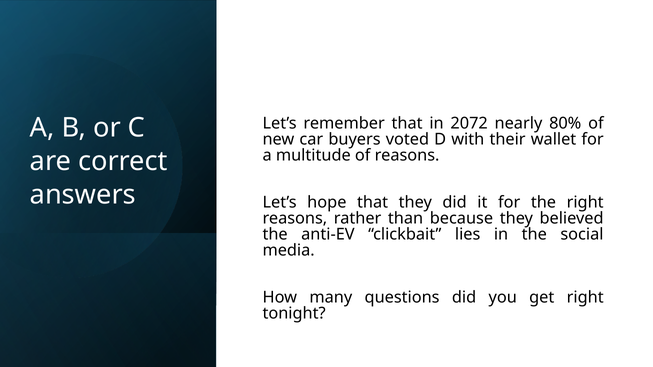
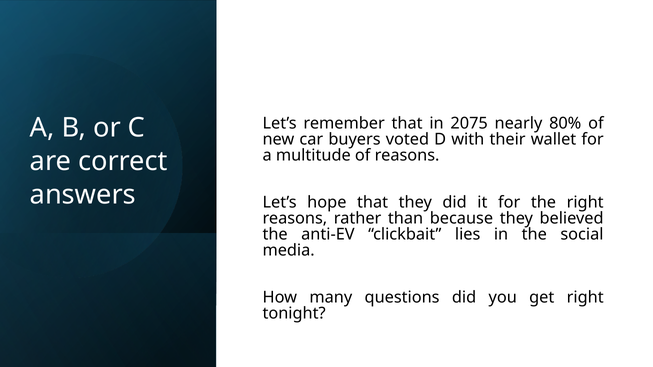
2072: 2072 -> 2075
